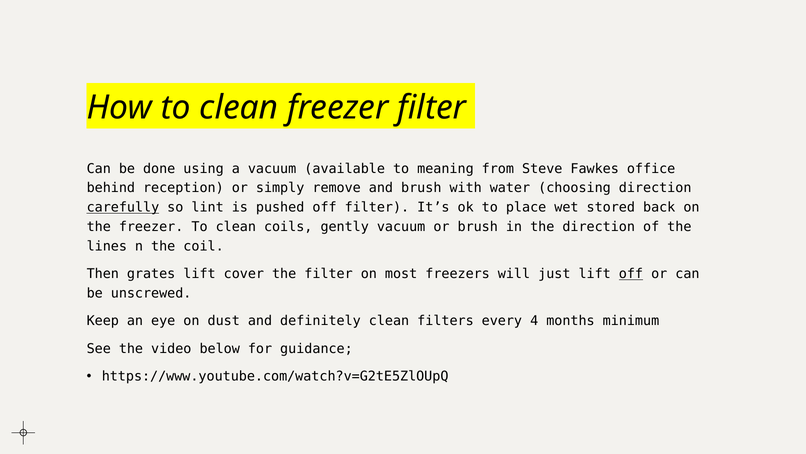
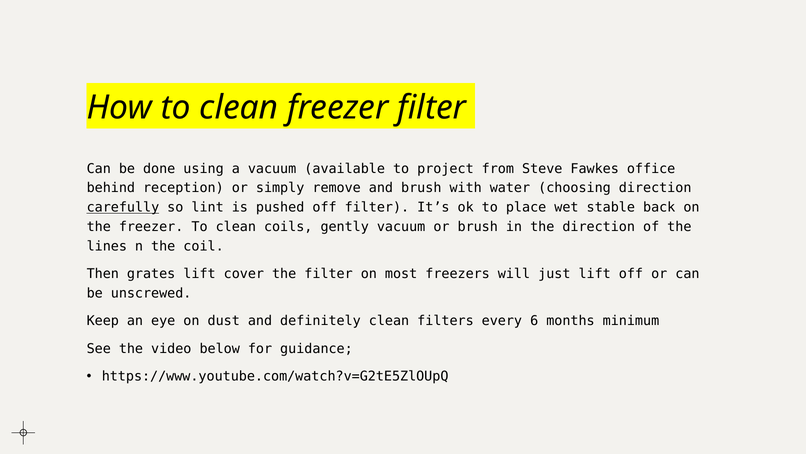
meaning: meaning -> project
stored: stored -> stable
off at (631, 273) underline: present -> none
4: 4 -> 6
